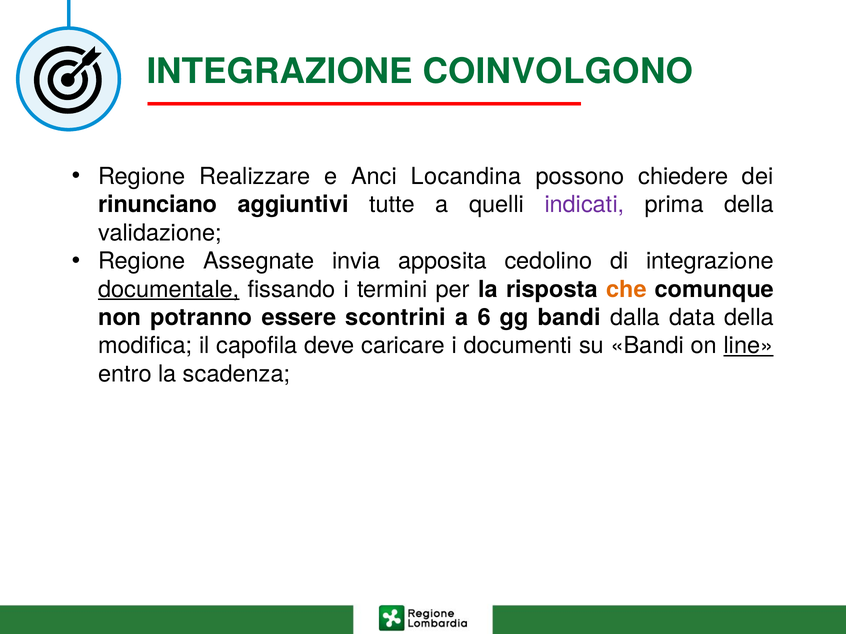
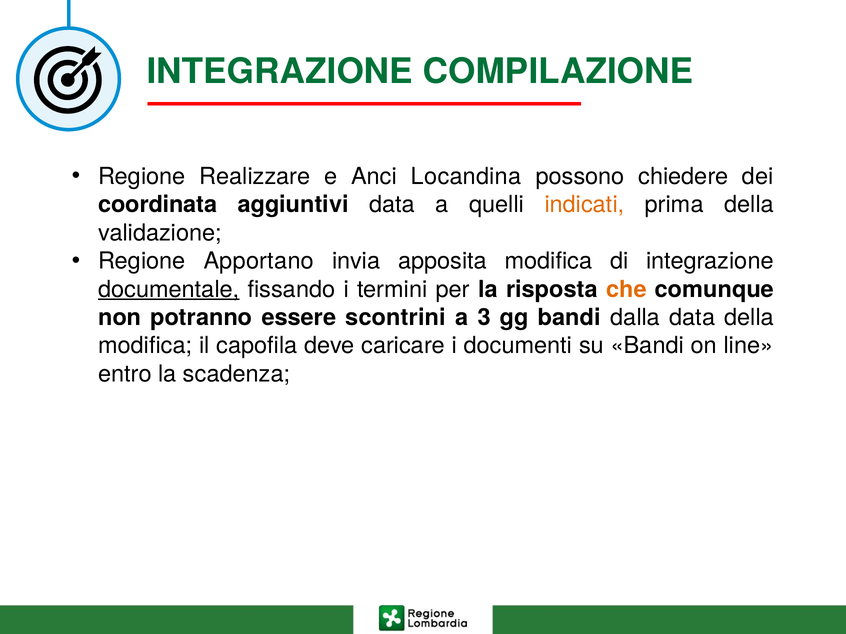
COINVOLGONO: COINVOLGONO -> COMPILAZIONE
rinunciano: rinunciano -> coordinata
aggiuntivi tutte: tutte -> data
indicati colour: purple -> orange
Assegnate: Assegnate -> Apportano
apposita cedolino: cedolino -> modifica
6: 6 -> 3
line underline: present -> none
